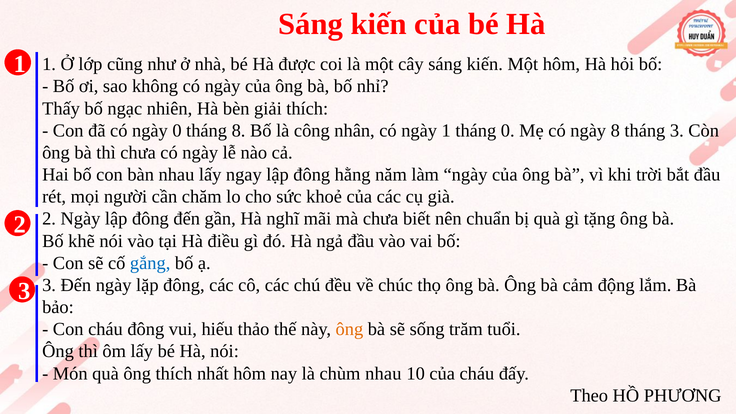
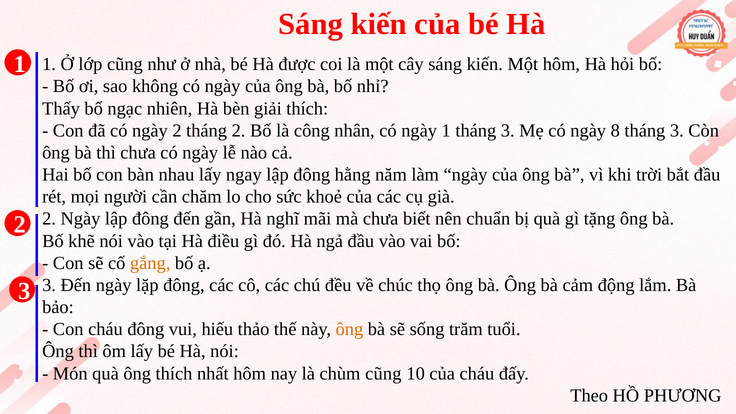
ngày 0: 0 -> 2
tháng 8: 8 -> 2
1 tháng 0: 0 -> 3
gắng colour: blue -> orange
chùm nhau: nhau -> cũng
